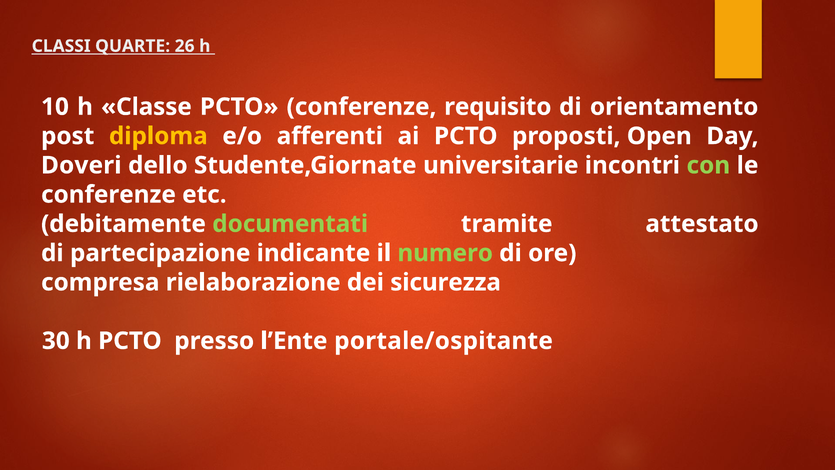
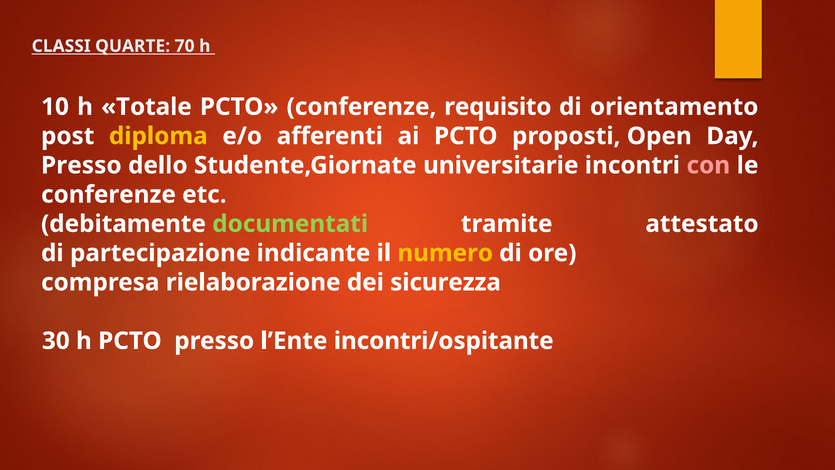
26: 26 -> 70
Classe: Classe -> Totale
Doveri at (81, 165): Doveri -> Presso
con colour: light green -> pink
numero colour: light green -> yellow
portale/ospitante: portale/ospitante -> incontri/ospitante
